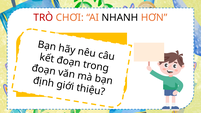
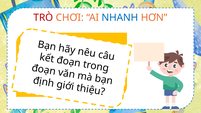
NHANH colour: black -> blue
